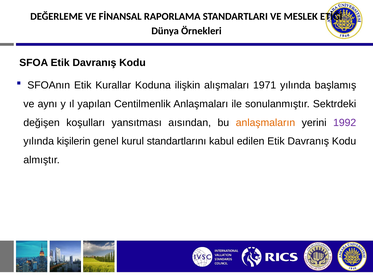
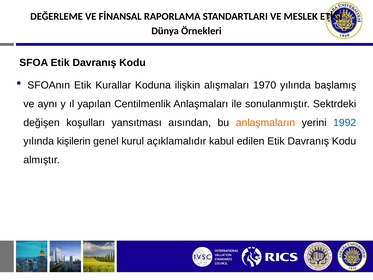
1971: 1971 -> 1970
1992 colour: purple -> blue
standartlarını: standartlarını -> açıklamalıdır
